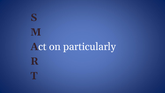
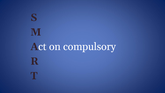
particularly: particularly -> compulsory
